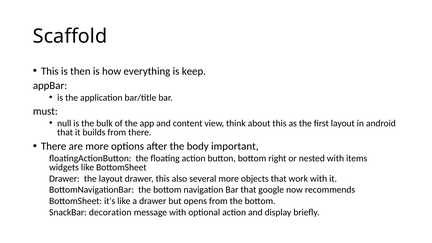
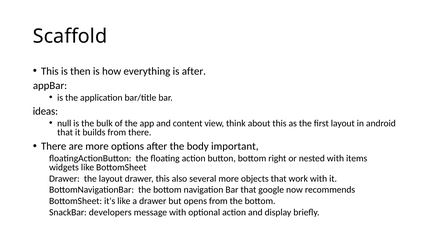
is keep: keep -> after
must: must -> ideas
decoration: decoration -> developers
